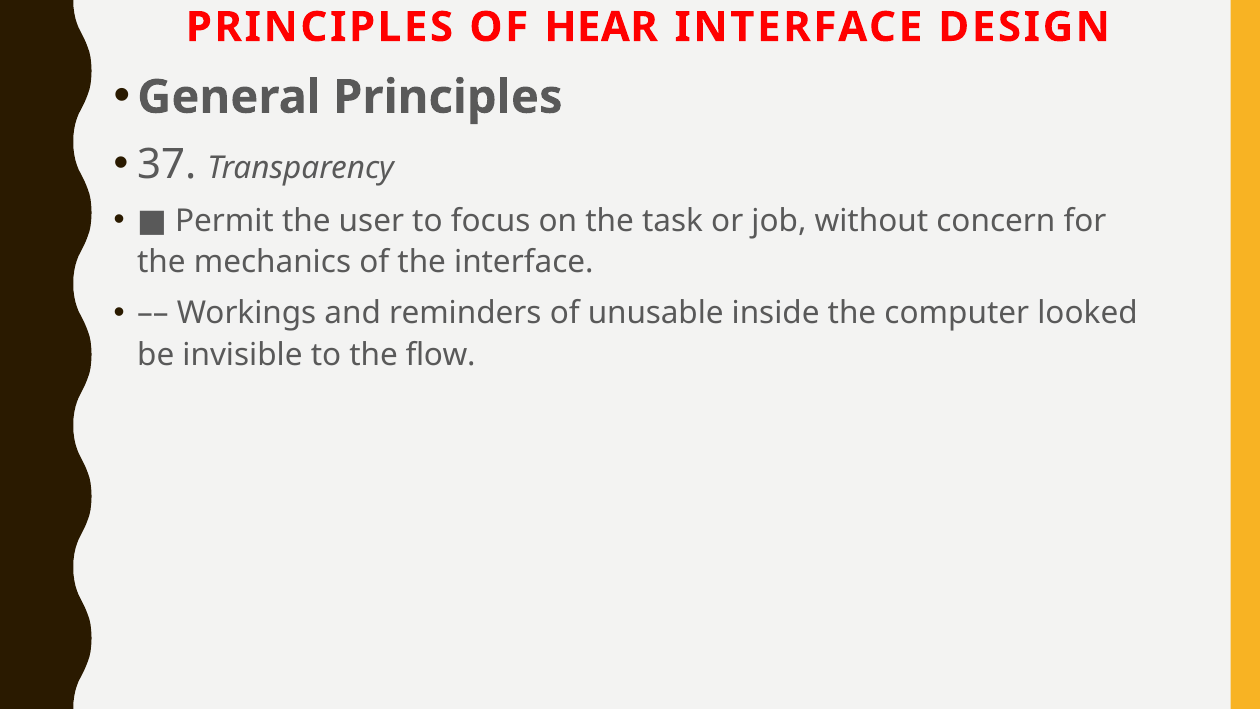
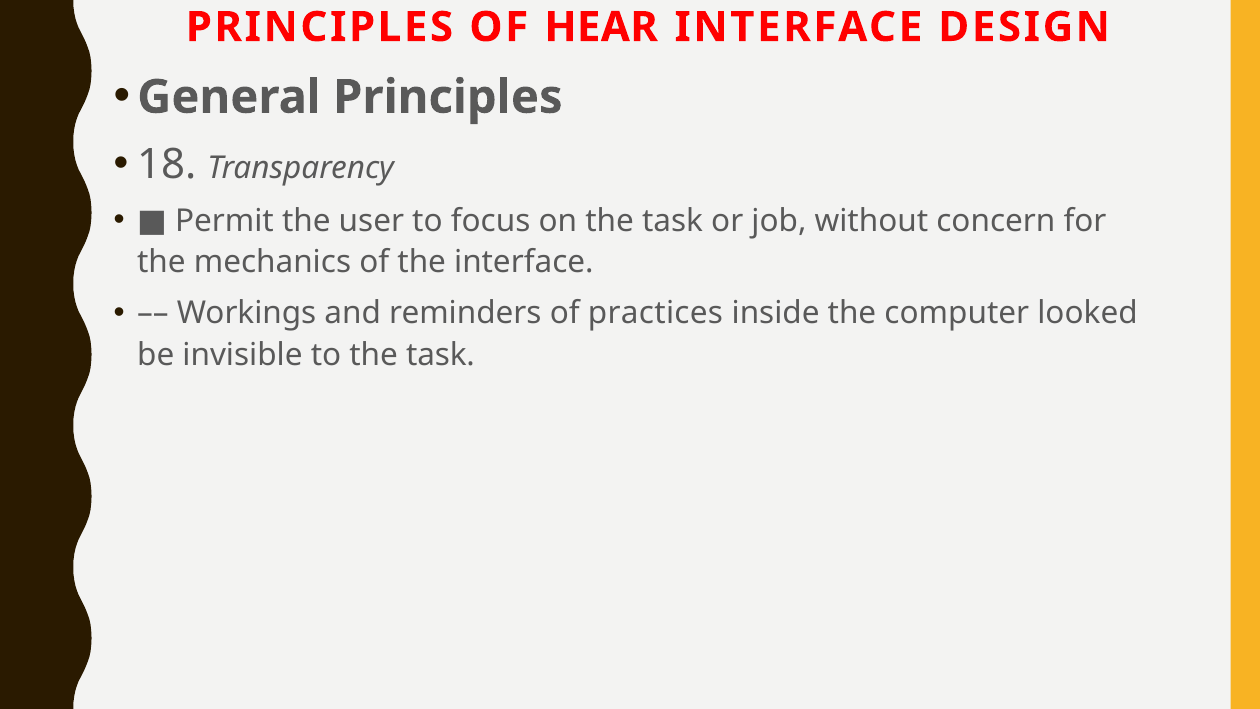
37: 37 -> 18
unusable: unusable -> practices
to the flow: flow -> task
